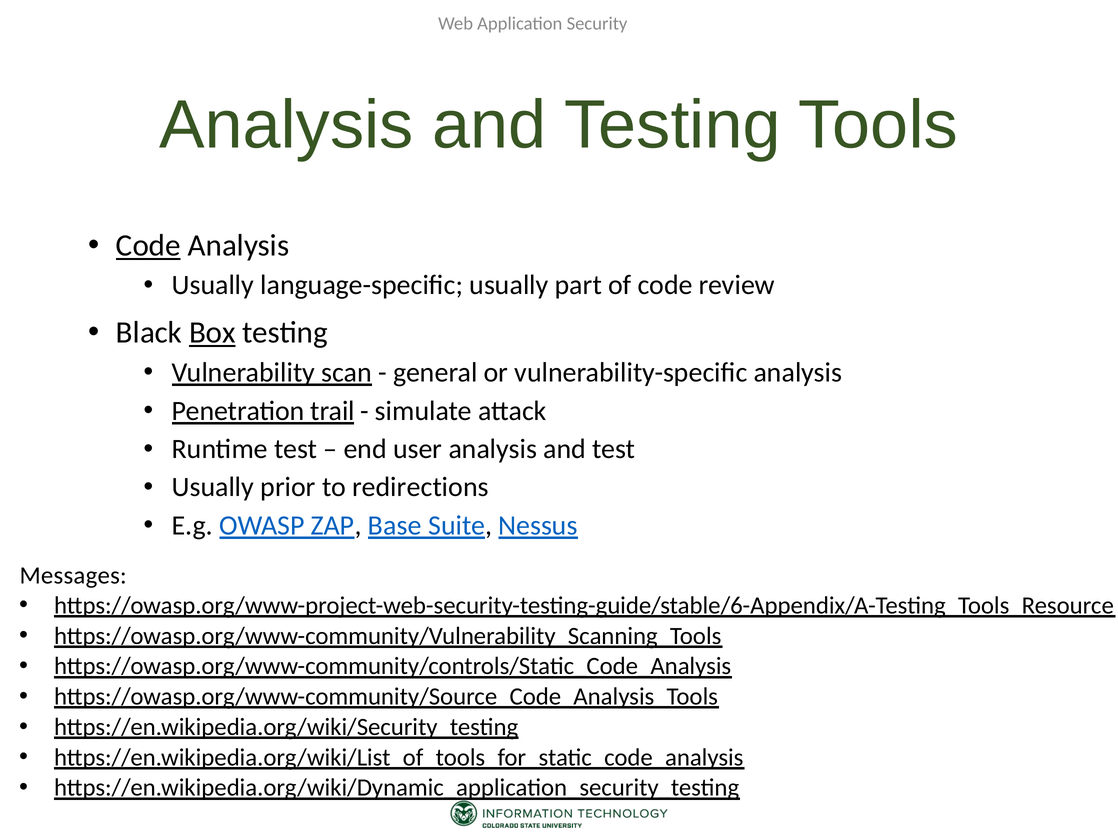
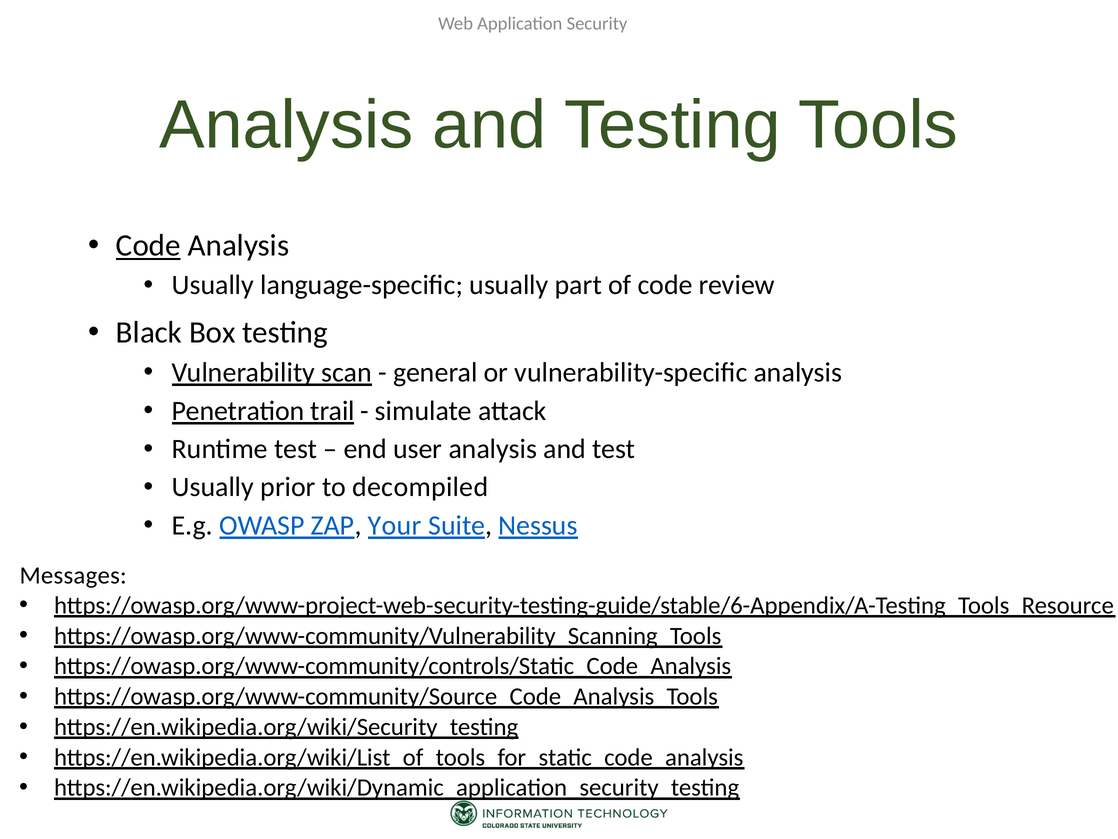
Box underline: present -> none
redirections: redirections -> decompiled
Base: Base -> Your
